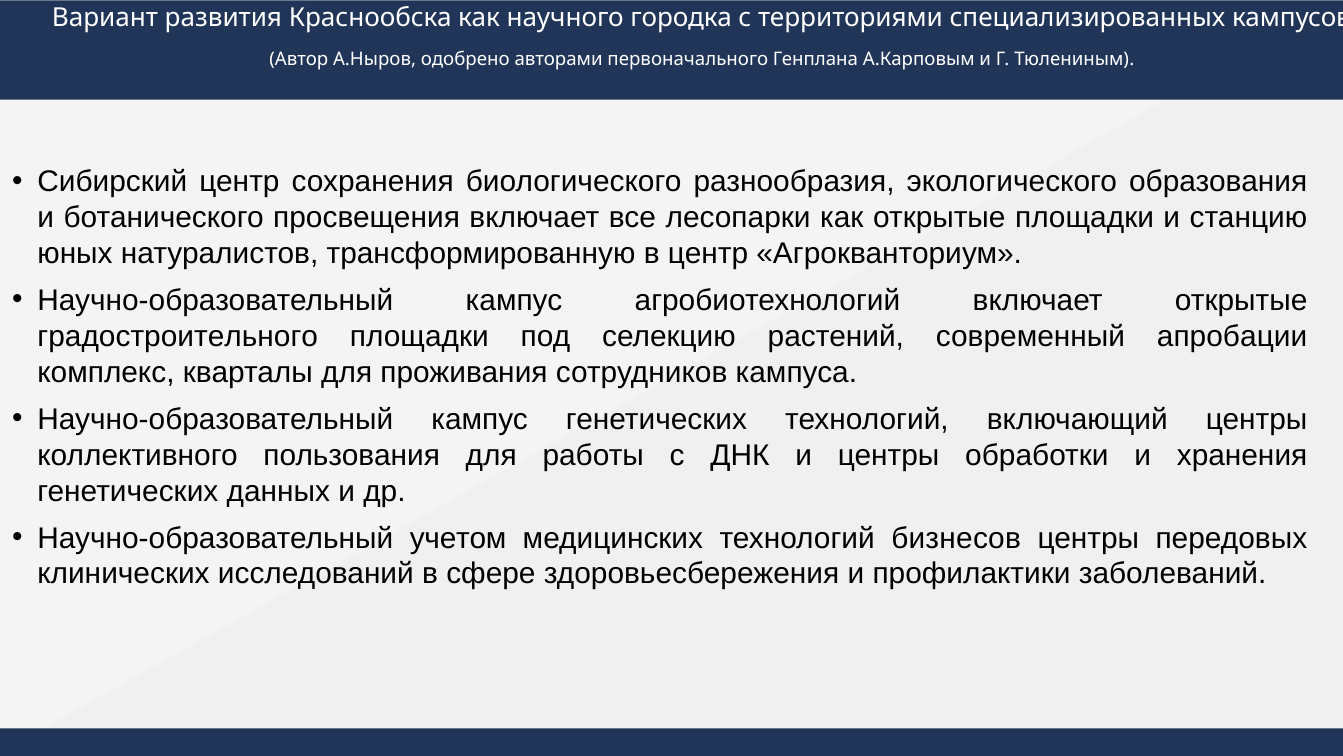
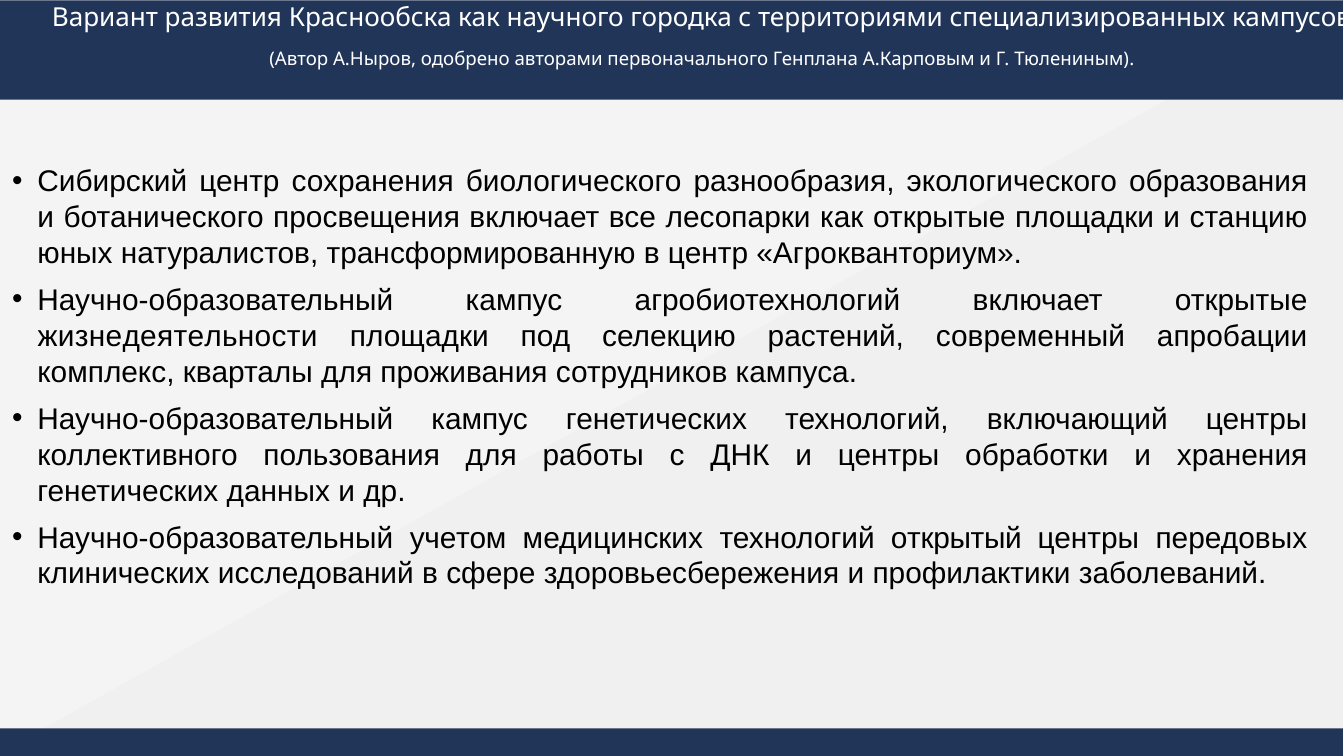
градостроительного: градостроительного -> жизнедеятельности
бизнесов: бизнесов -> открытый
